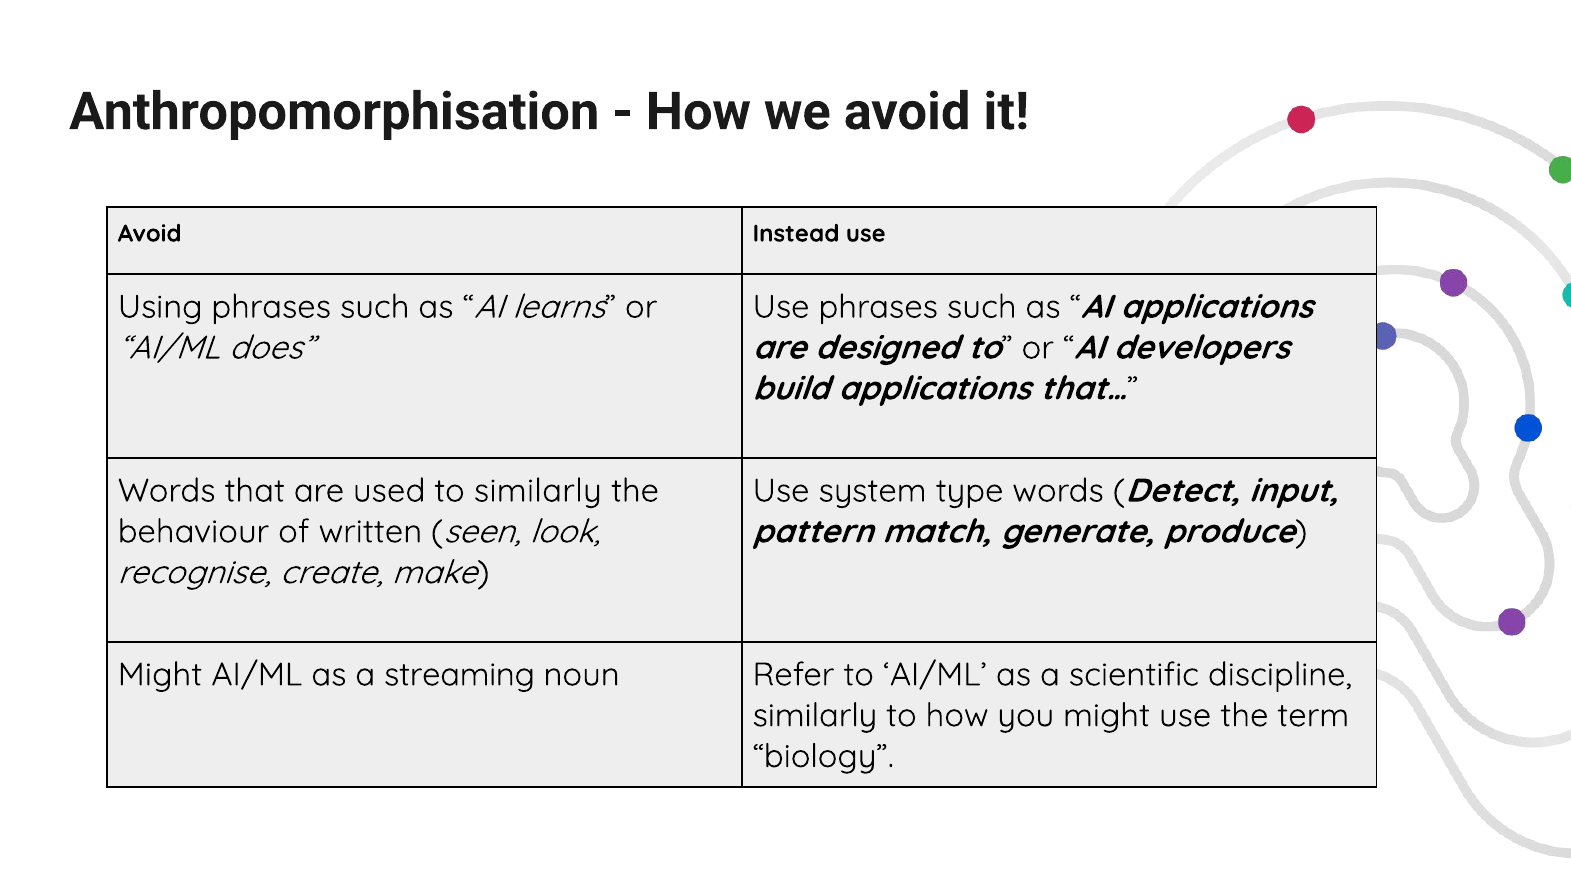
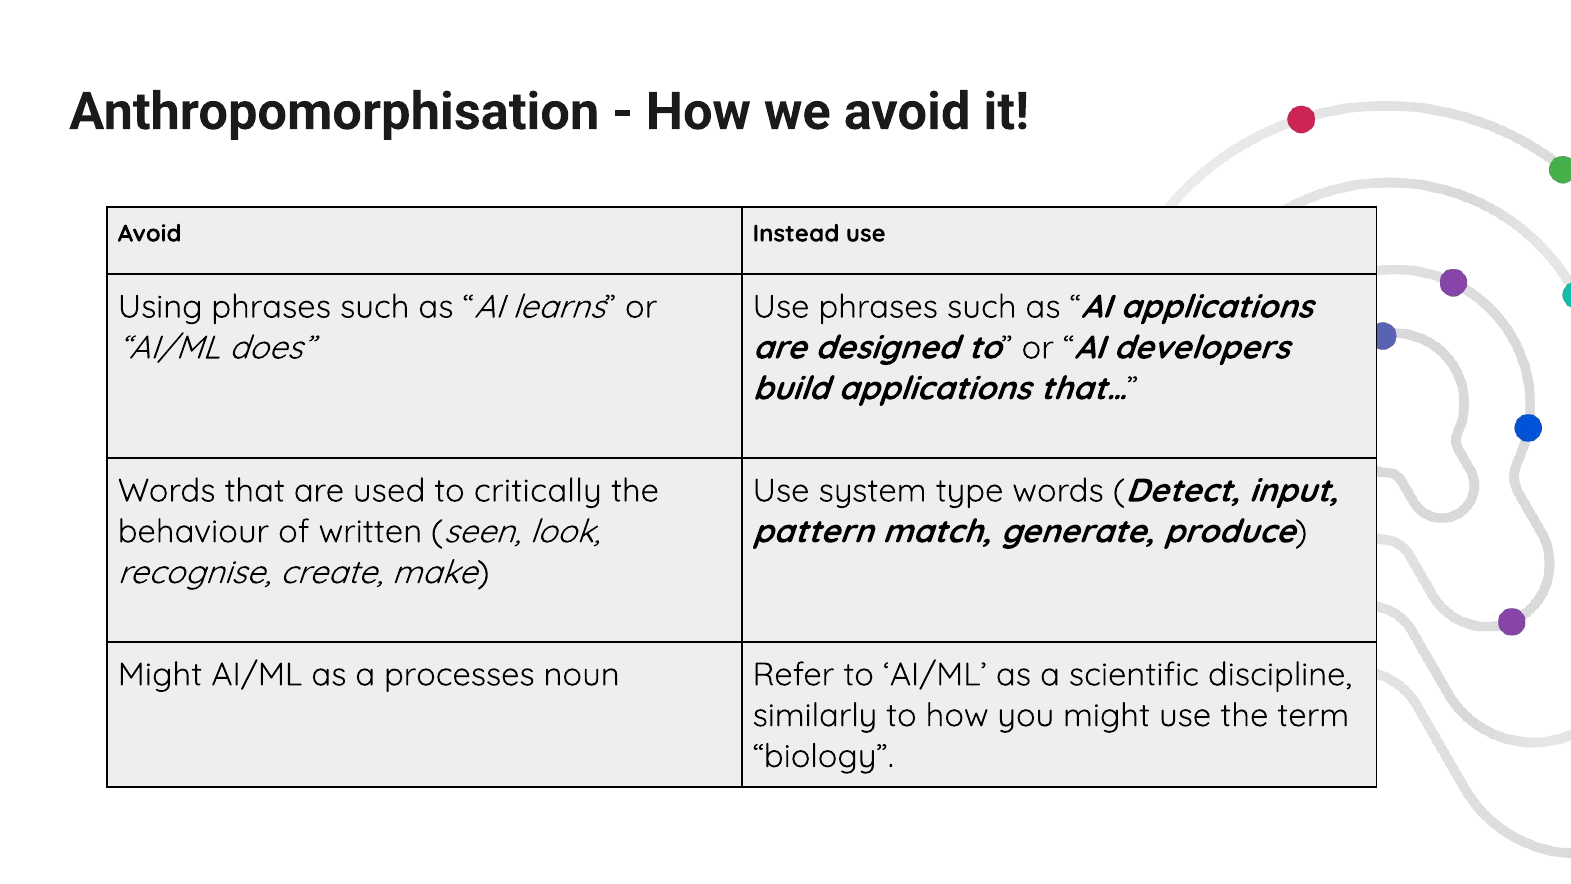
to similarly: similarly -> critically
streaming: streaming -> processes
